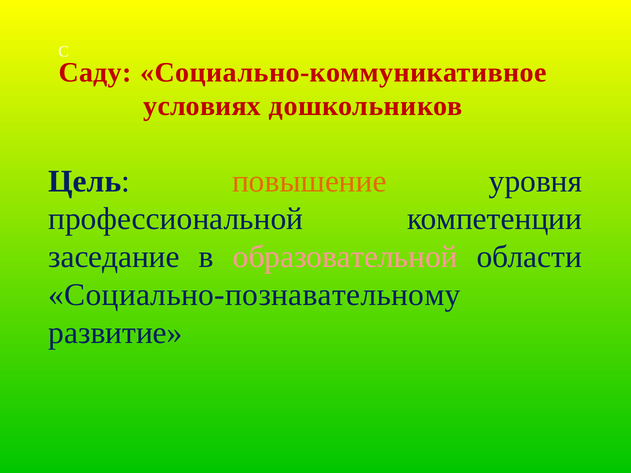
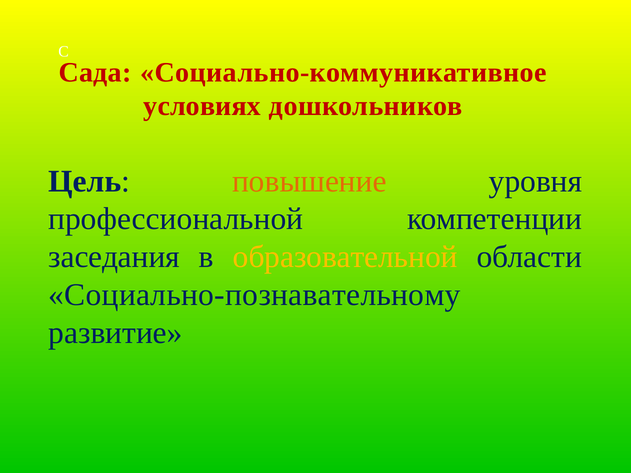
Саду: Саду -> Сада
заседание: заседание -> заседания
образовательной colour: pink -> yellow
